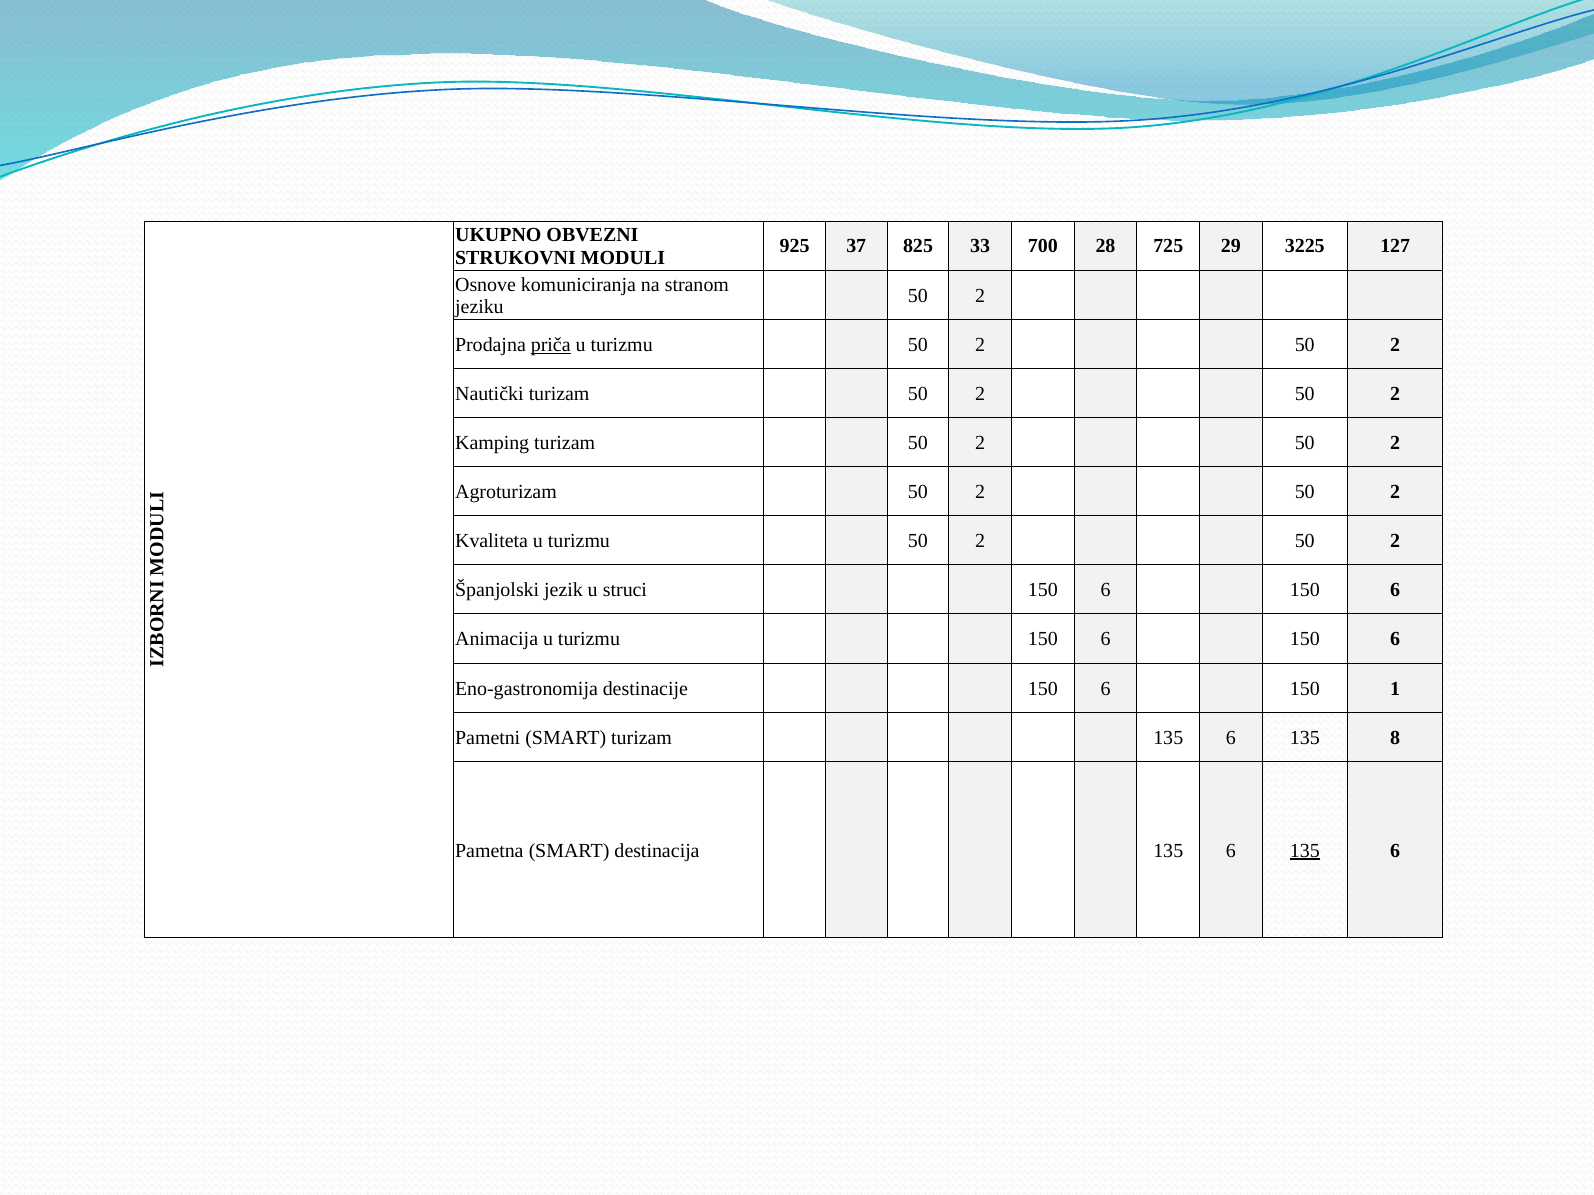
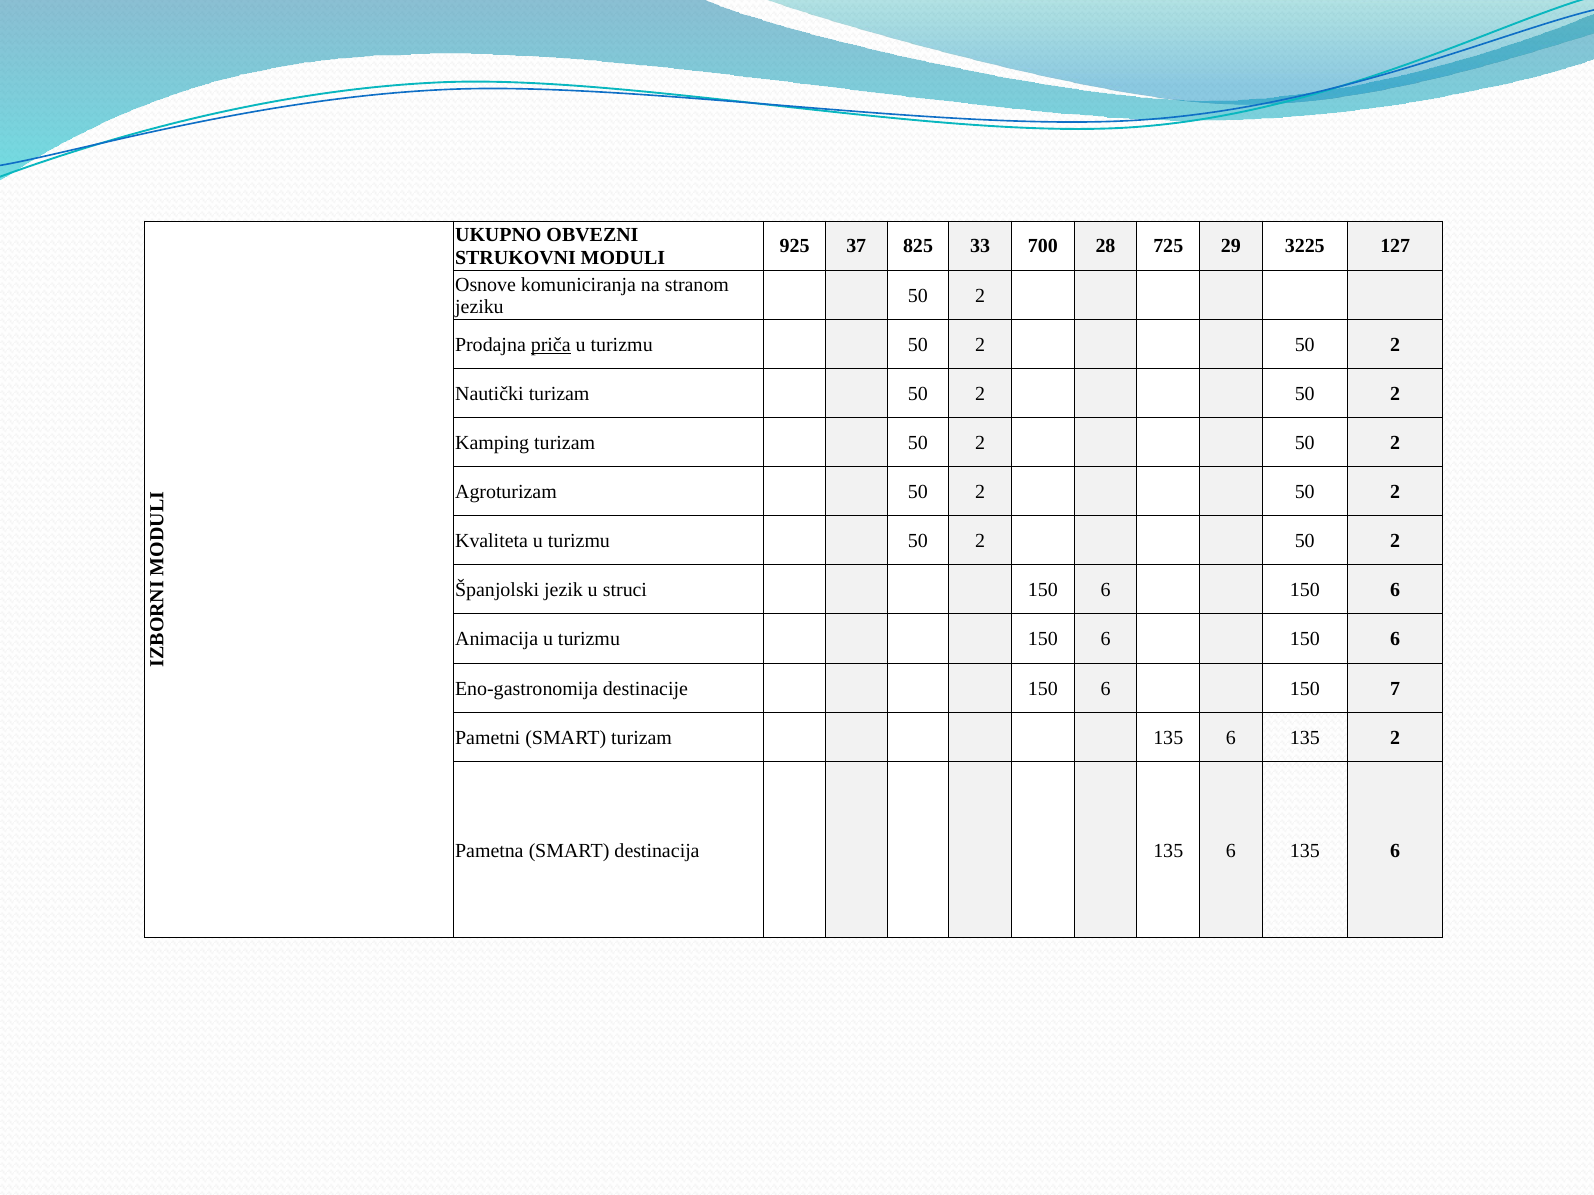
1: 1 -> 7
135 8: 8 -> 2
135 at (1305, 851) underline: present -> none
